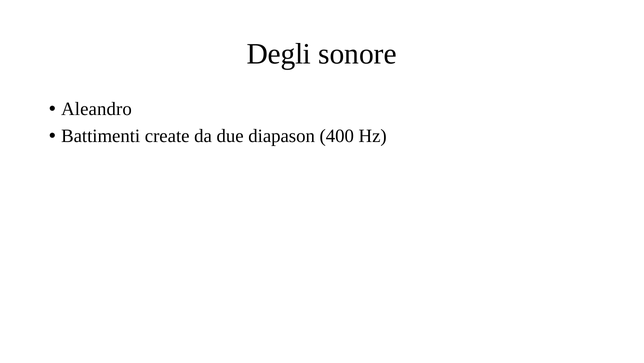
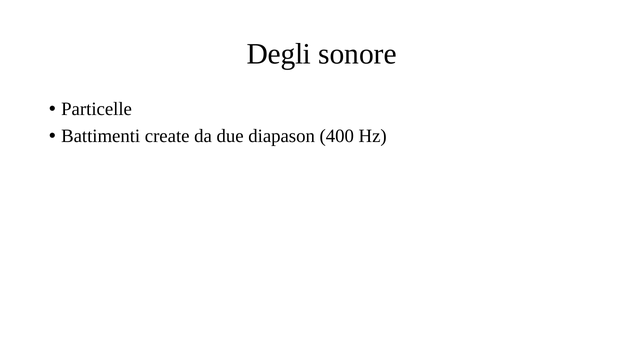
Aleandro: Aleandro -> Particelle
